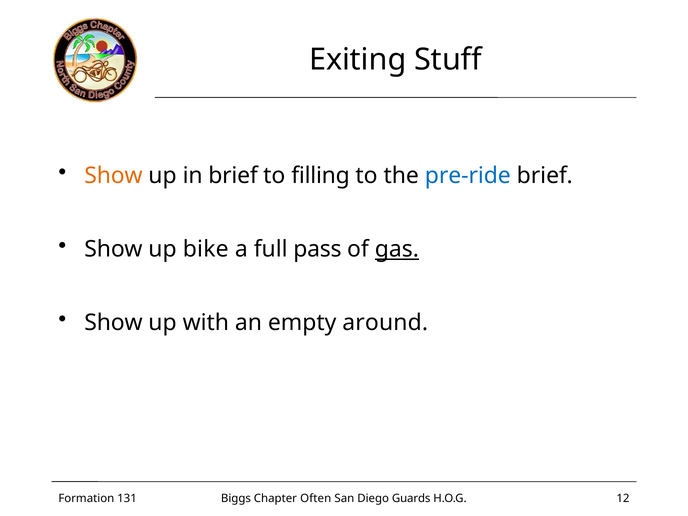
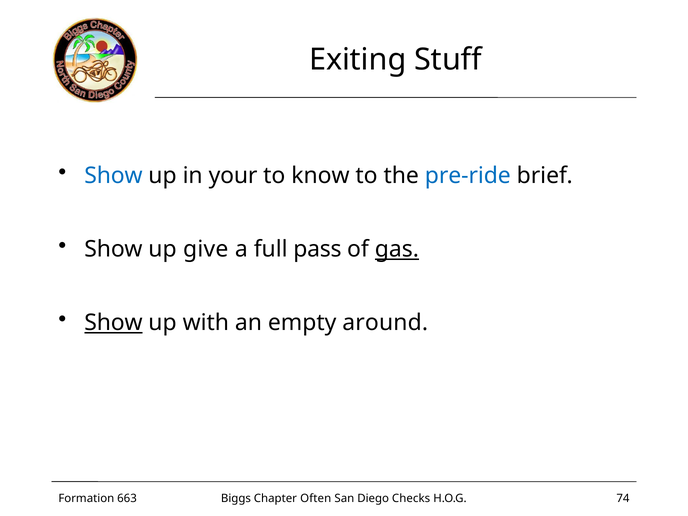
Show at (113, 176) colour: orange -> blue
in brief: brief -> your
filling: filling -> know
bike: bike -> give
Show at (113, 323) underline: none -> present
131: 131 -> 663
Guards: Guards -> Checks
12: 12 -> 74
